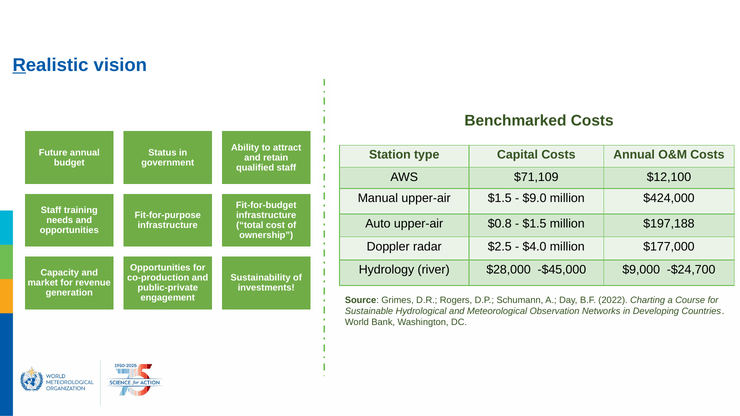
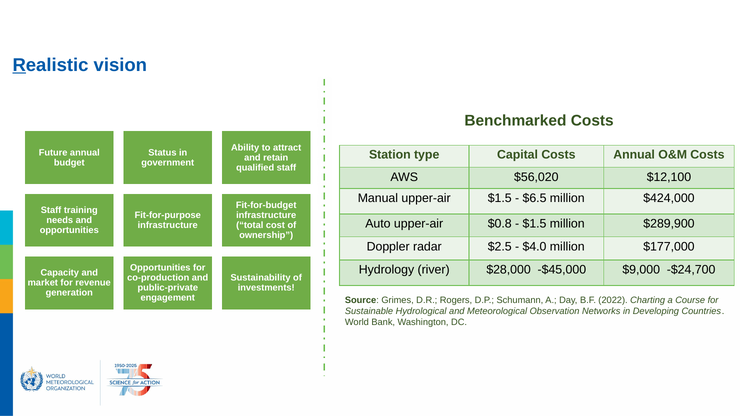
$71,109: $71,109 -> $56,020
$9.0: $9.0 -> $6.5
$197,188: $197,188 -> $289,900
